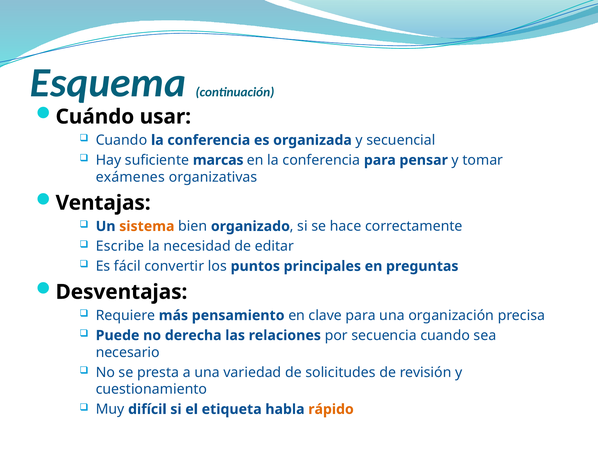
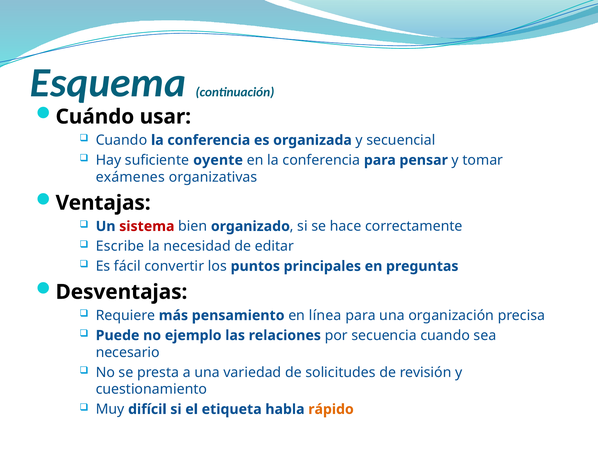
marcas: marcas -> oyente
sistema colour: orange -> red
clave: clave -> línea
derecha: derecha -> ejemplo
